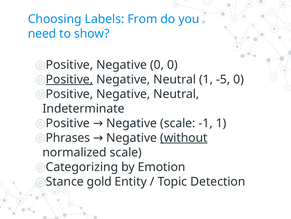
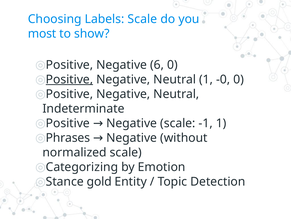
Labels From: From -> Scale
need: need -> most
Negative 0: 0 -> 6
-5: -5 -> -0
without underline: present -> none
